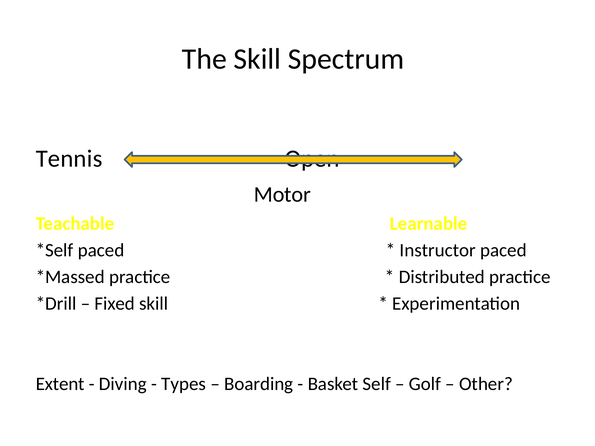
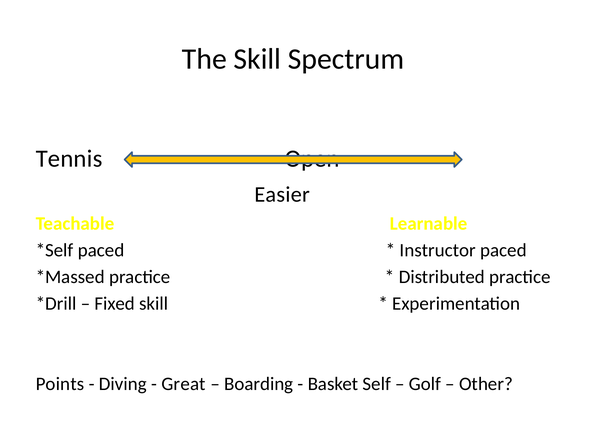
Motor: Motor -> Easier
Extent: Extent -> Points
Types: Types -> Great
